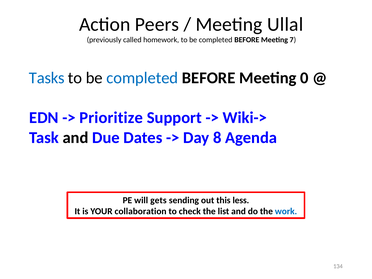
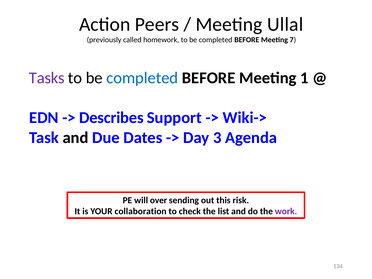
Tasks colour: blue -> purple
0: 0 -> 1
Prioritize: Prioritize -> Describes
8: 8 -> 3
gets: gets -> over
less: less -> risk
work colour: blue -> purple
